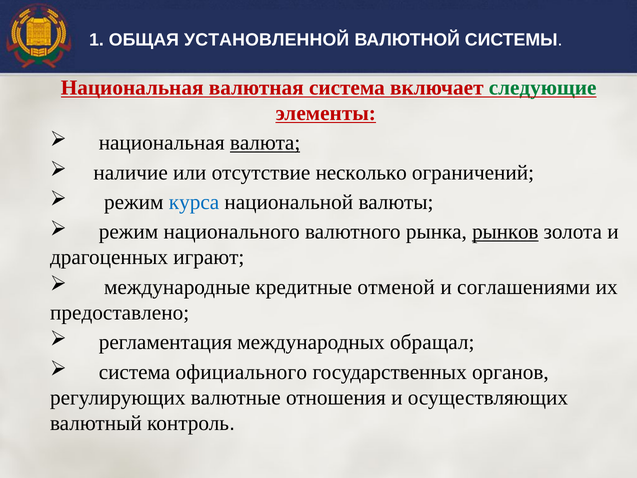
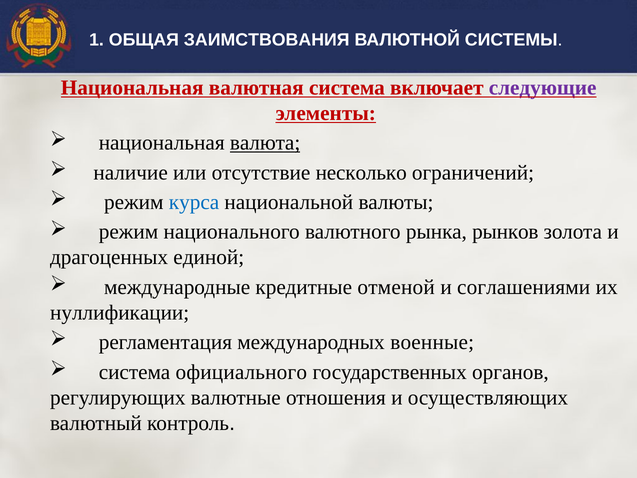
УСТАНОВЛЕННОЙ: УСТАНОВЛЕННОЙ -> ЗАИМСТВОВАНИЯ
следующие colour: green -> purple
рынков underline: present -> none
играют: играют -> единой
предоставлено: предоставлено -> нуллификации
обращал: обращал -> военные
